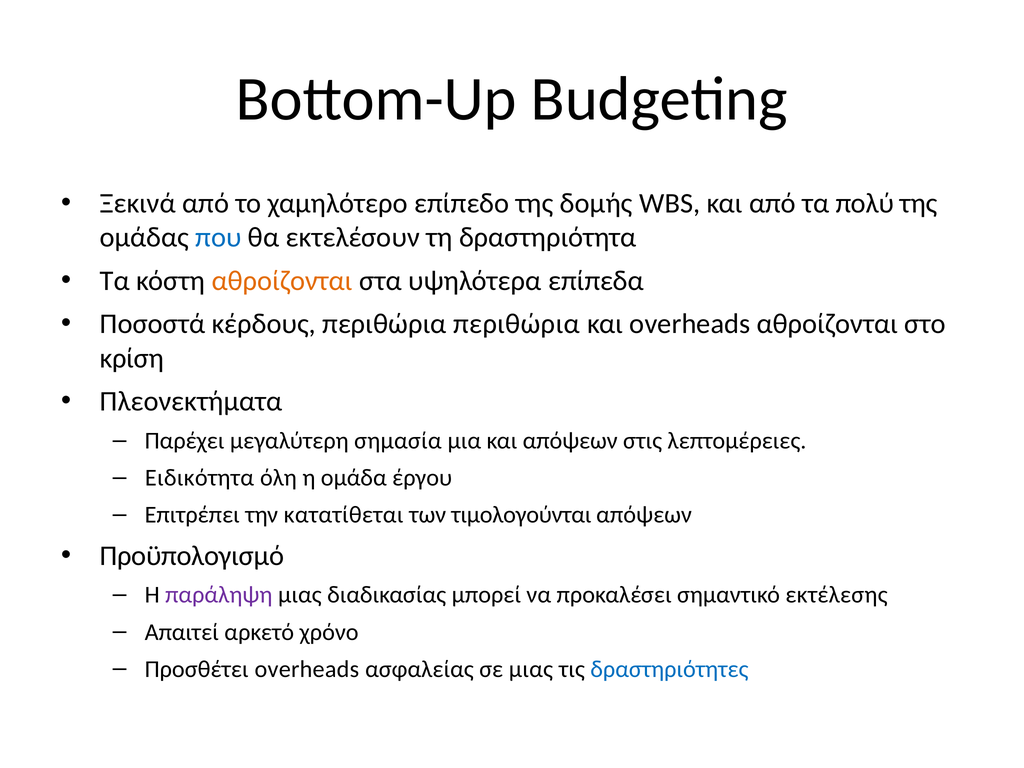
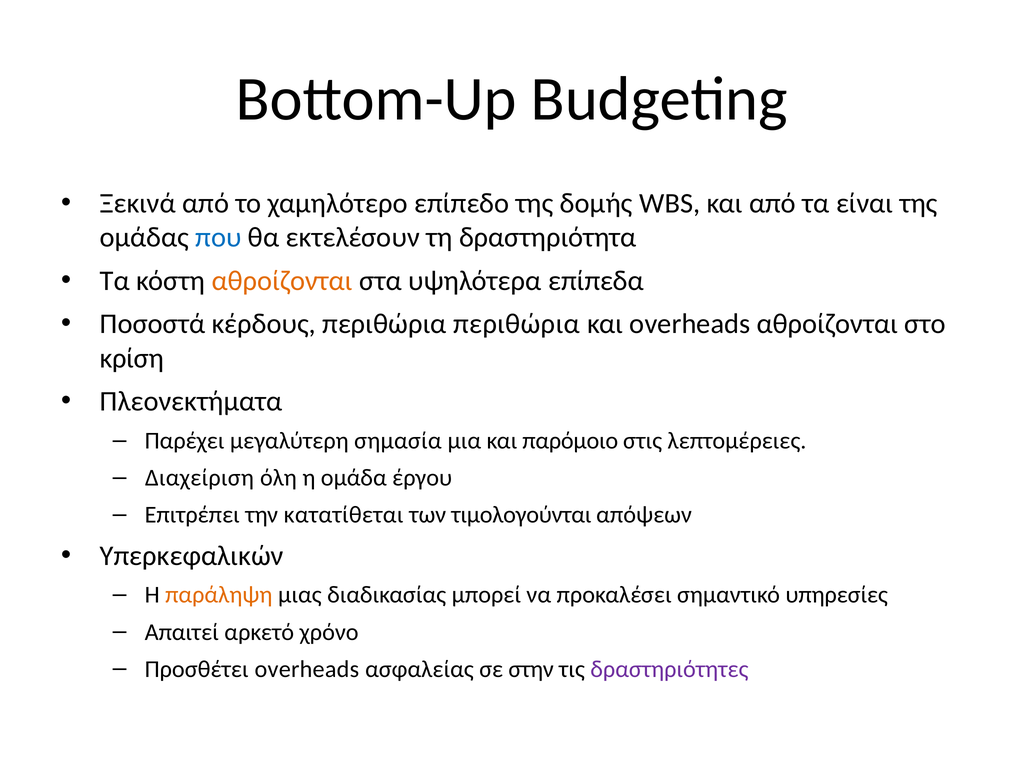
πολύ: πολύ -> είναι
και απόψεων: απόψεων -> παρόμοιο
Ειδικότητα: Ειδικότητα -> Διαχείριση
Προϋπολογισμό: Προϋπολογισμό -> Υπερκεφαλικών
παράληψη colour: purple -> orange
εκτέλεσης: εκτέλεσης -> υπηρεσίες
σε μιας: μιας -> στην
δραστηριότητες colour: blue -> purple
